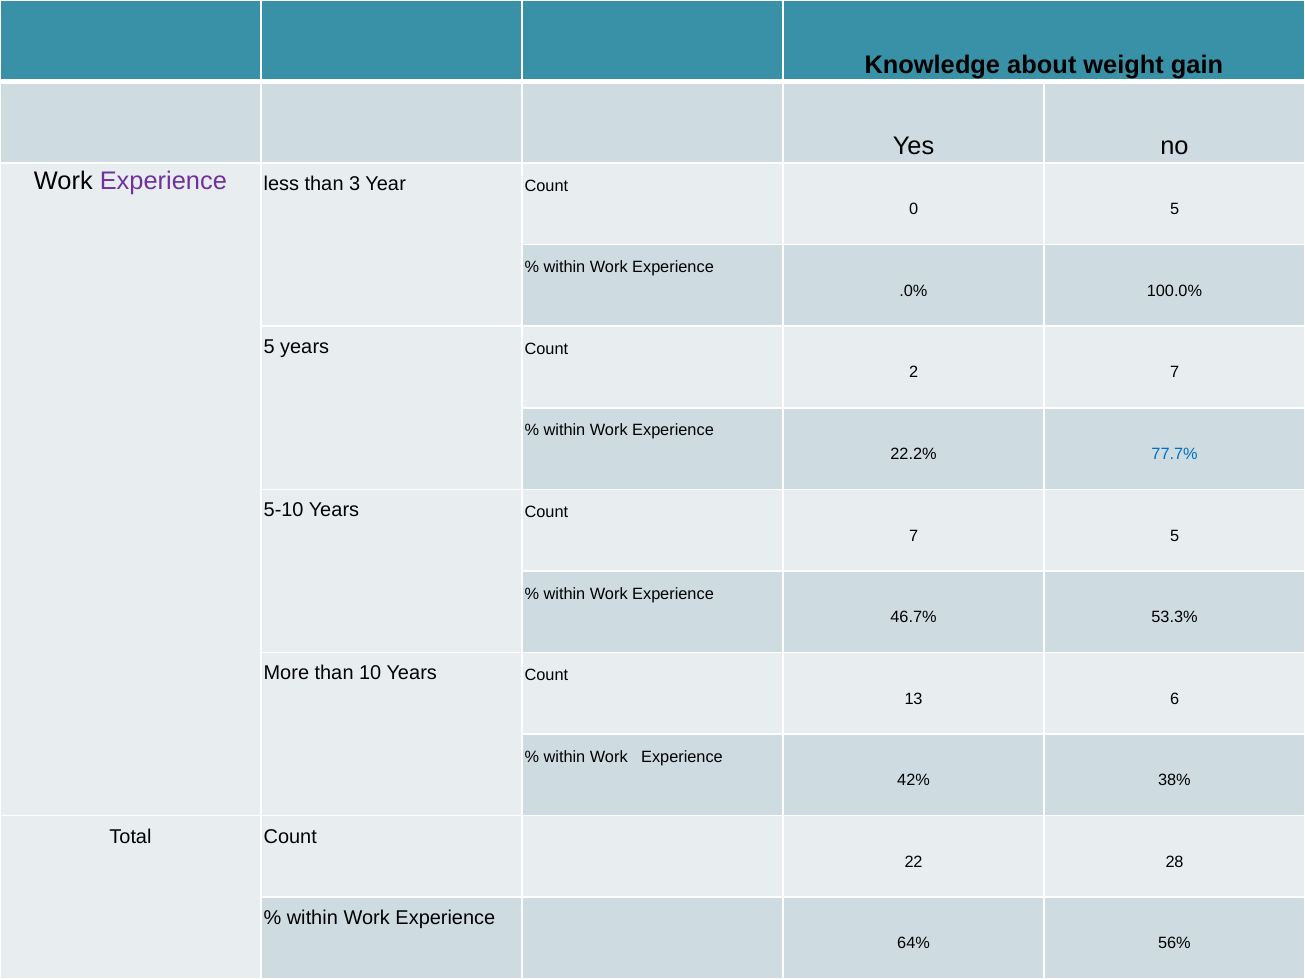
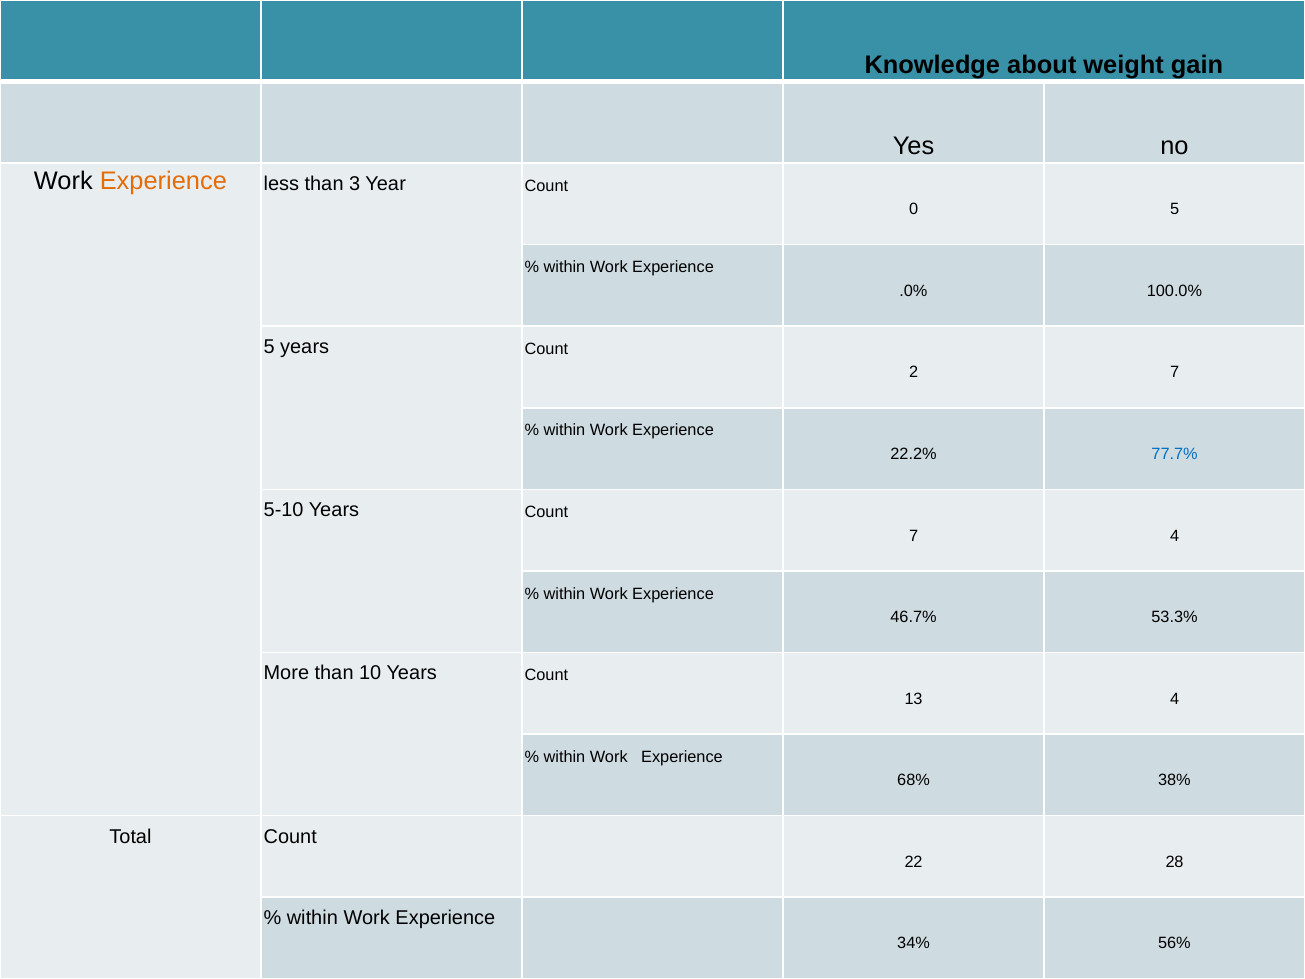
Experience at (163, 181) colour: purple -> orange
7 5: 5 -> 4
13 6: 6 -> 4
42%: 42% -> 68%
64%: 64% -> 34%
